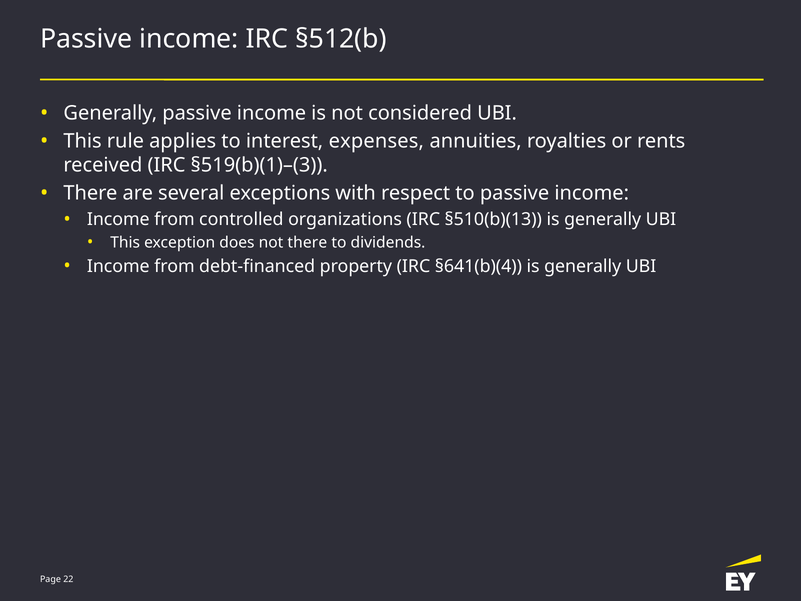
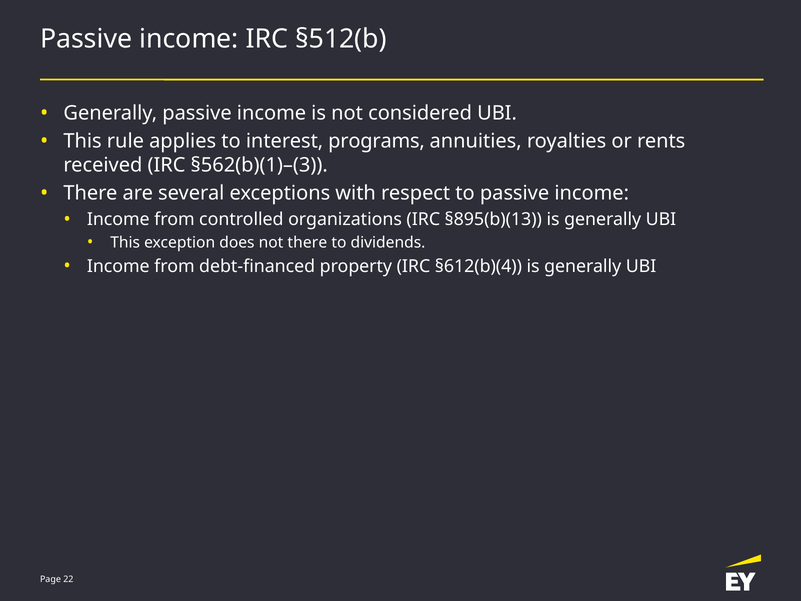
expenses: expenses -> programs
§519(b)(1)–(3: §519(b)(1)–(3 -> §562(b)(1)–(3
§510(b)(13: §510(b)(13 -> §895(b)(13
§641(b)(4: §641(b)(4 -> §612(b)(4
